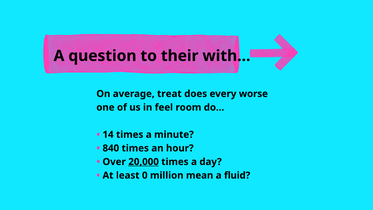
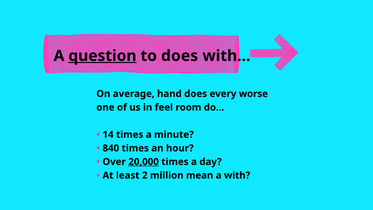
question underline: none -> present
to their: their -> does
treat: treat -> hand
0: 0 -> 2
fluid: fluid -> with
